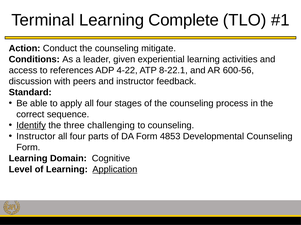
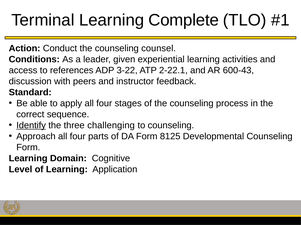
mitigate: mitigate -> counsel
4-22: 4-22 -> 3-22
8-22.1: 8-22.1 -> 2-22.1
600-56: 600-56 -> 600-43
Instructor at (36, 137): Instructor -> Approach
4853: 4853 -> 8125
Application underline: present -> none
